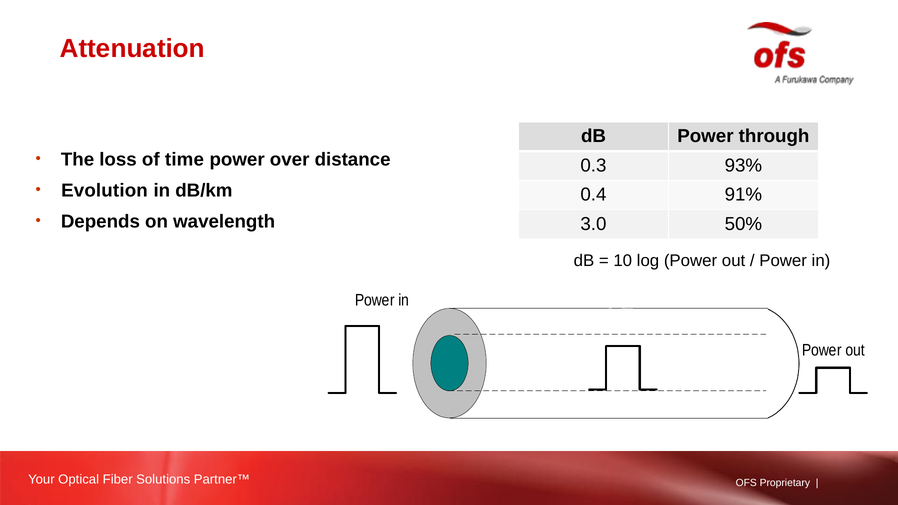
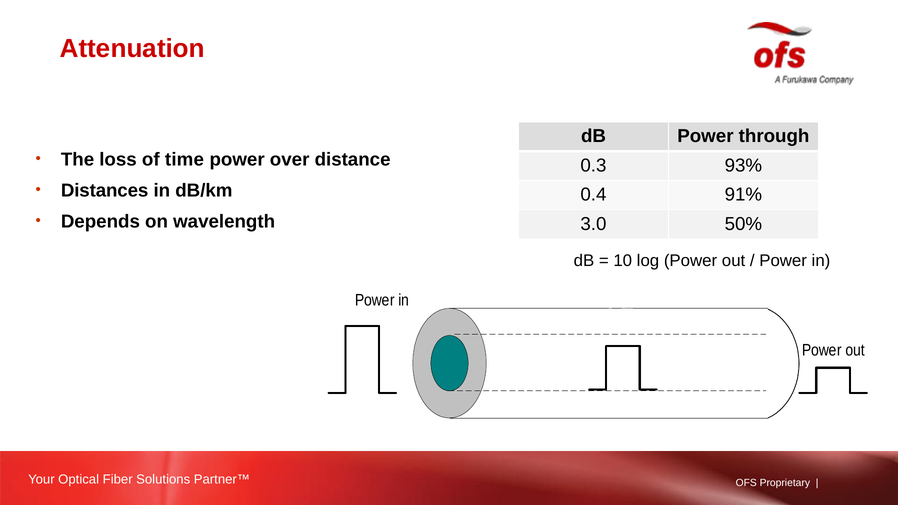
Evolution: Evolution -> Distances
